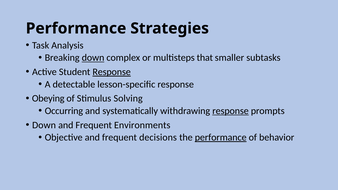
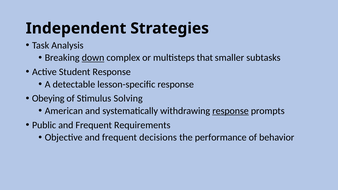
Performance at (76, 28): Performance -> Independent
Response at (112, 72) underline: present -> none
Occurring: Occurring -> American
Down at (44, 125): Down -> Public
Environments: Environments -> Requirements
performance at (221, 137) underline: present -> none
